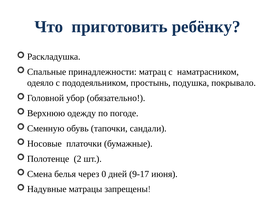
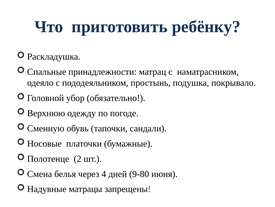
0: 0 -> 4
9-17: 9-17 -> 9-80
